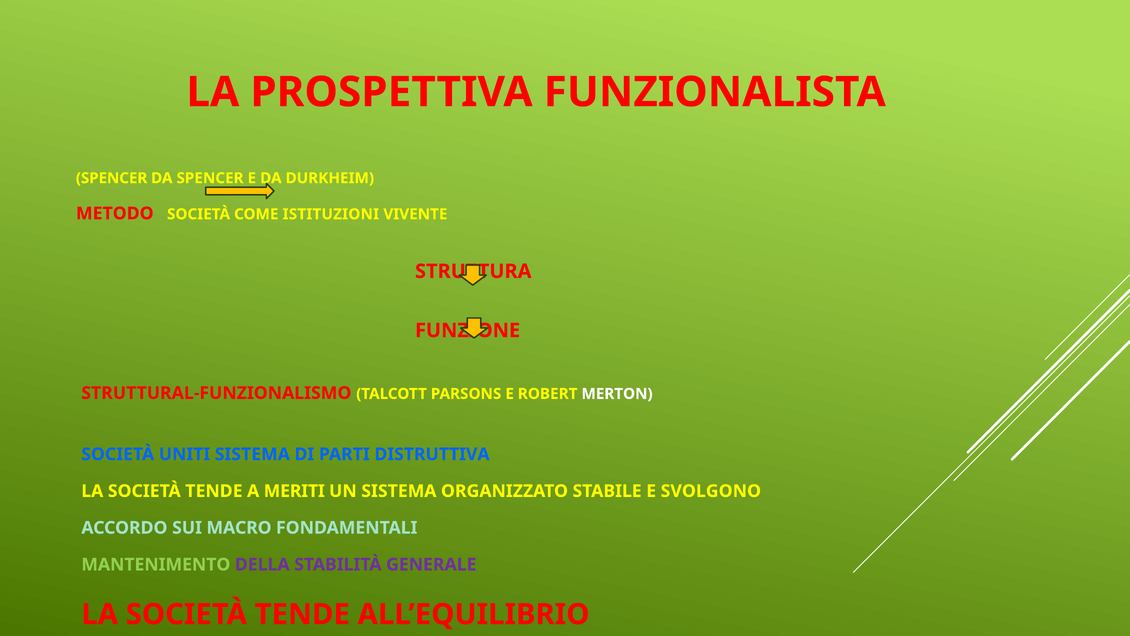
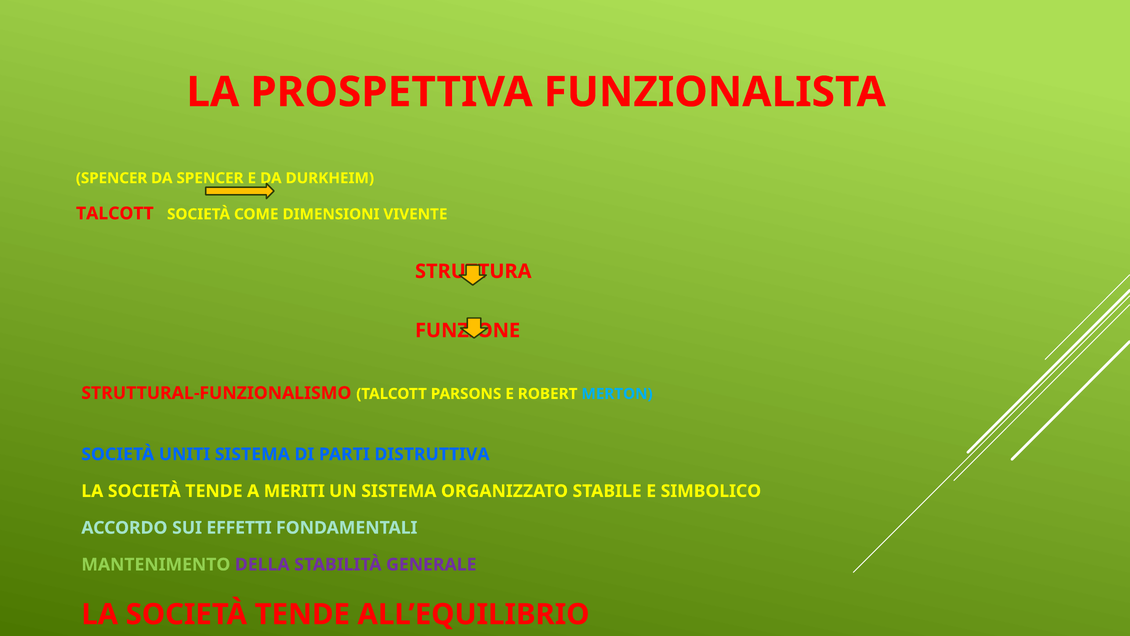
METODO at (115, 213): METODO -> TALCOTT
ISTITUZIONI: ISTITUZIONI -> DIMENSIONI
MERTON colour: white -> light blue
SVOLGONO: SVOLGONO -> SIMBOLICO
MACRO: MACRO -> EFFETTI
